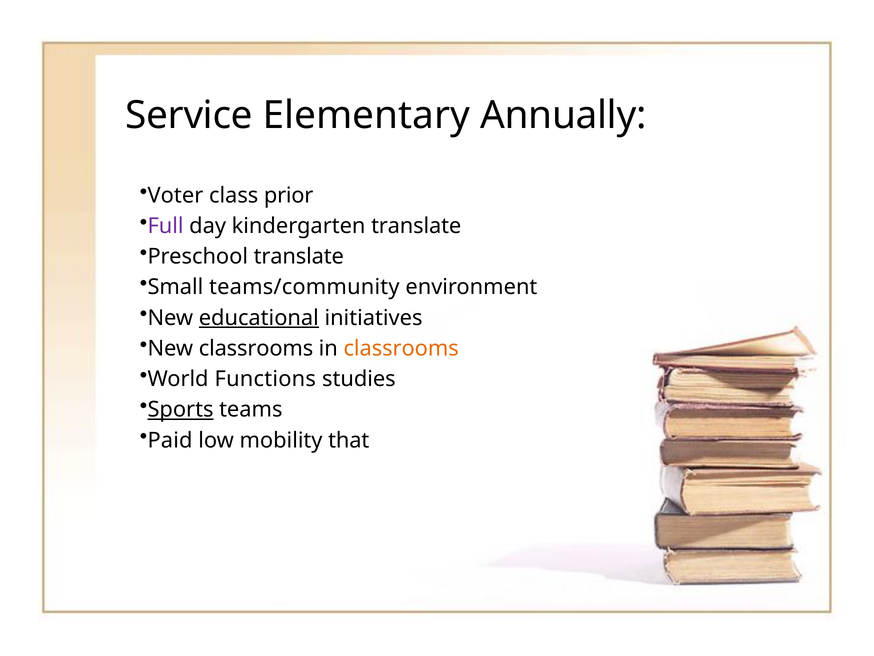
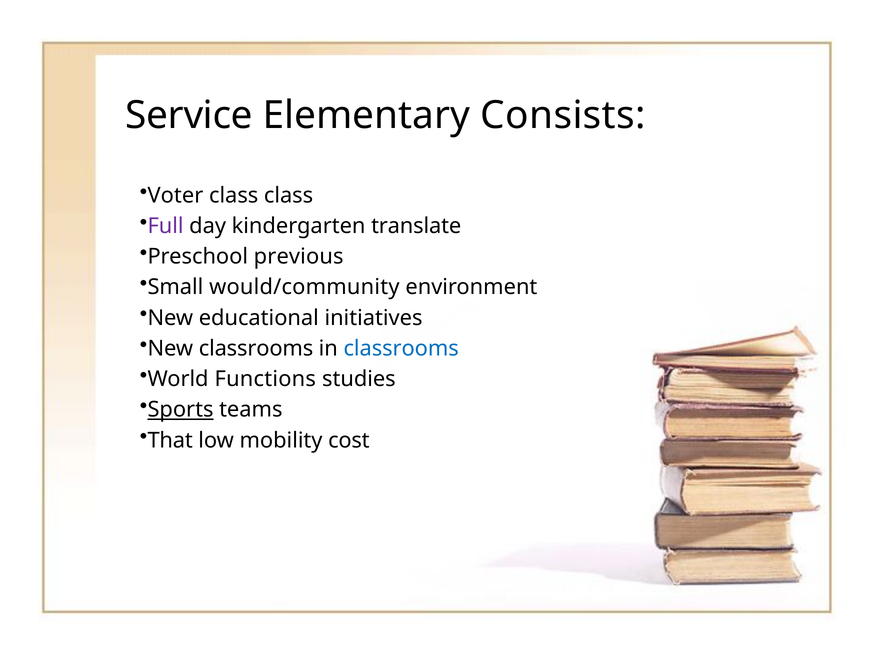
Annually: Annually -> Consists
class prior: prior -> class
Preschool translate: translate -> previous
teams/community: teams/community -> would/community
educational underline: present -> none
classrooms at (401, 348) colour: orange -> blue
Paid: Paid -> That
that: that -> cost
